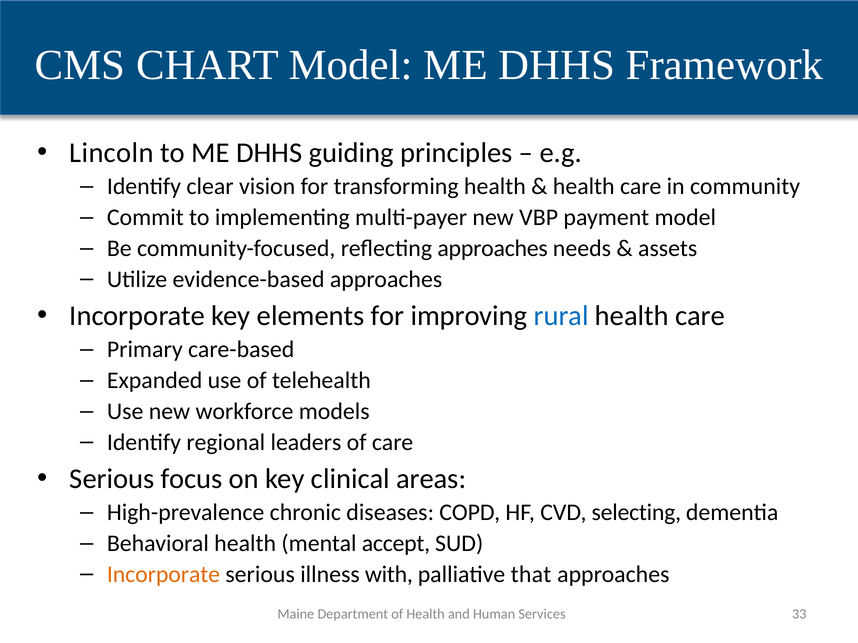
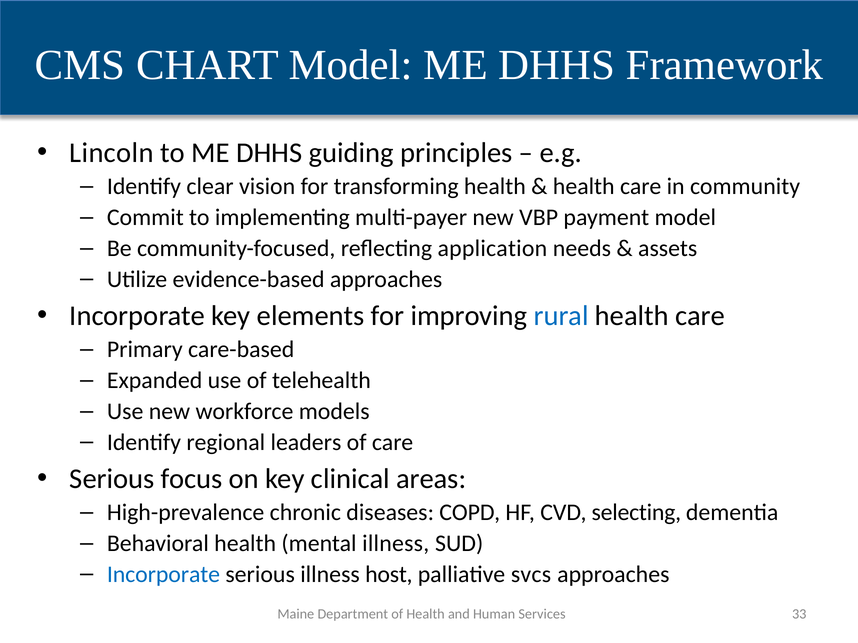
reflecting approaches: approaches -> application
mental accept: accept -> illness
Incorporate at (163, 575) colour: orange -> blue
with: with -> host
that: that -> svcs
